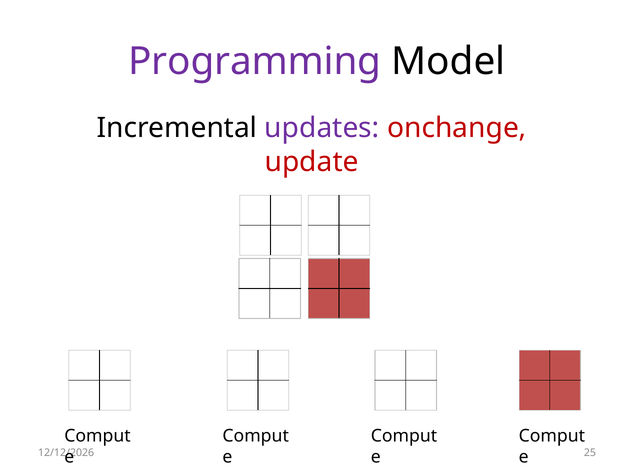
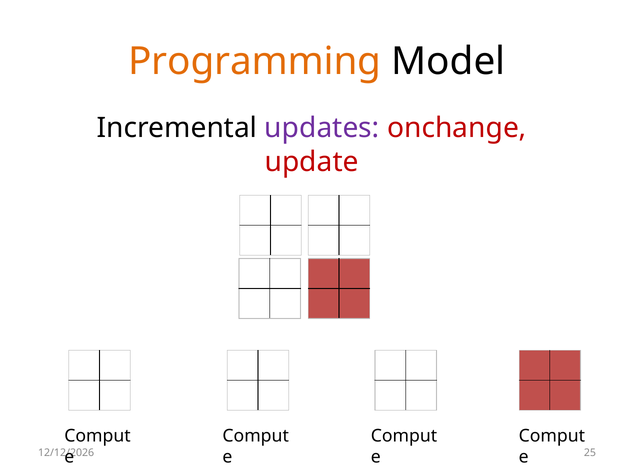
Programming colour: purple -> orange
